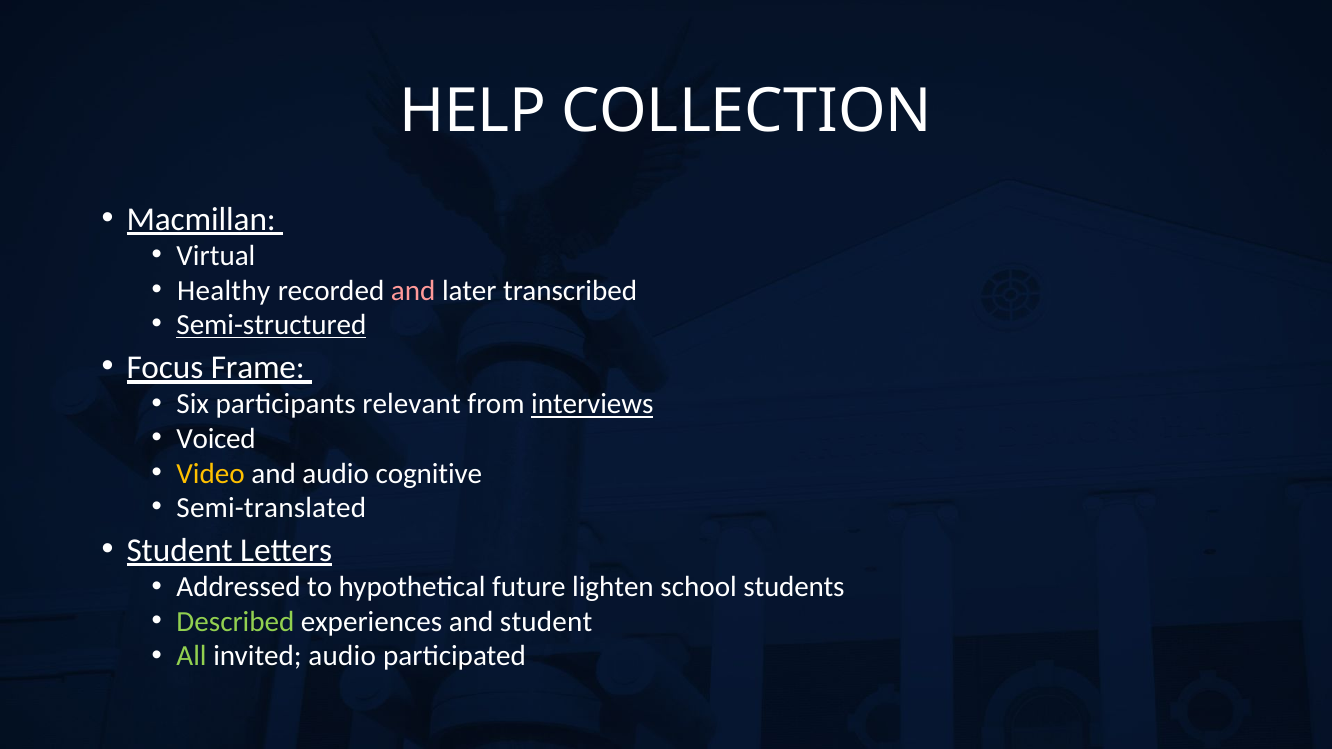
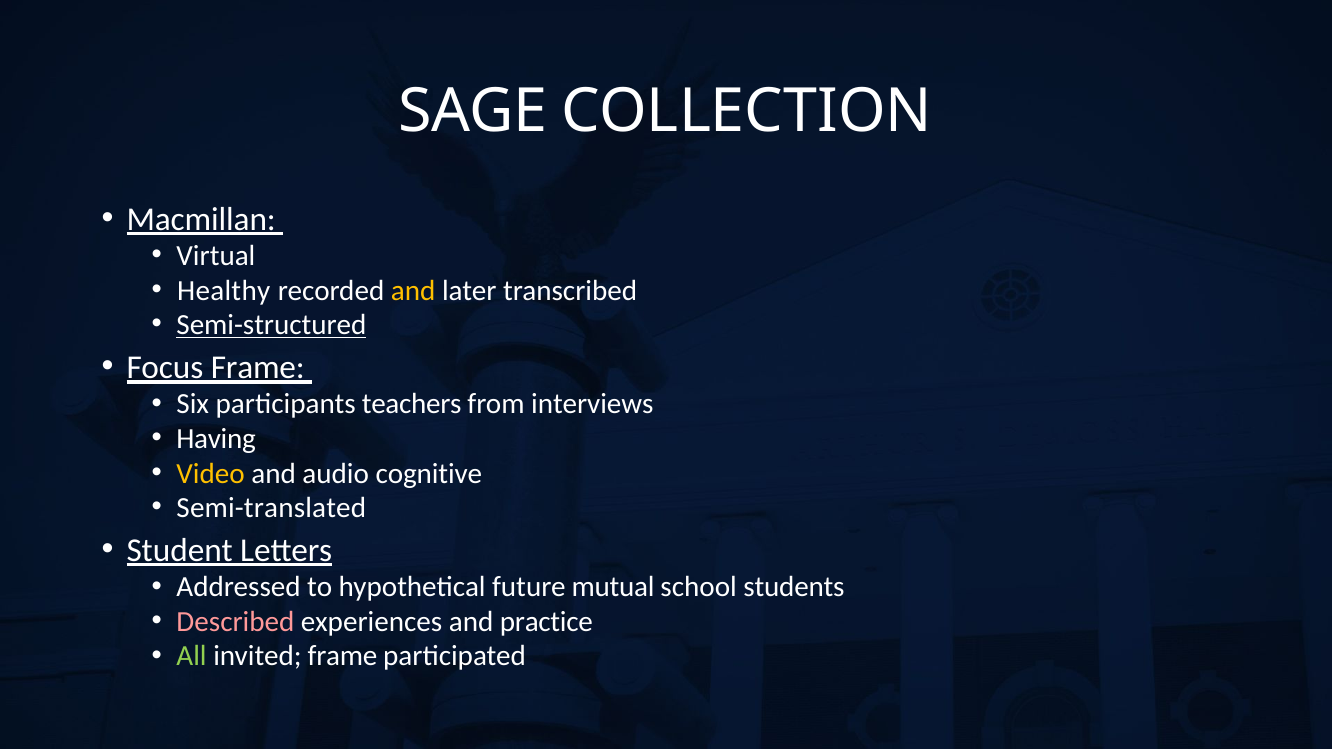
HELP: HELP -> SAGE
and at (413, 291) colour: pink -> yellow
relevant: relevant -> teachers
interviews underline: present -> none
Voiced: Voiced -> Having
lighten: lighten -> mutual
Described colour: light green -> pink
and student: student -> practice
invited audio: audio -> frame
